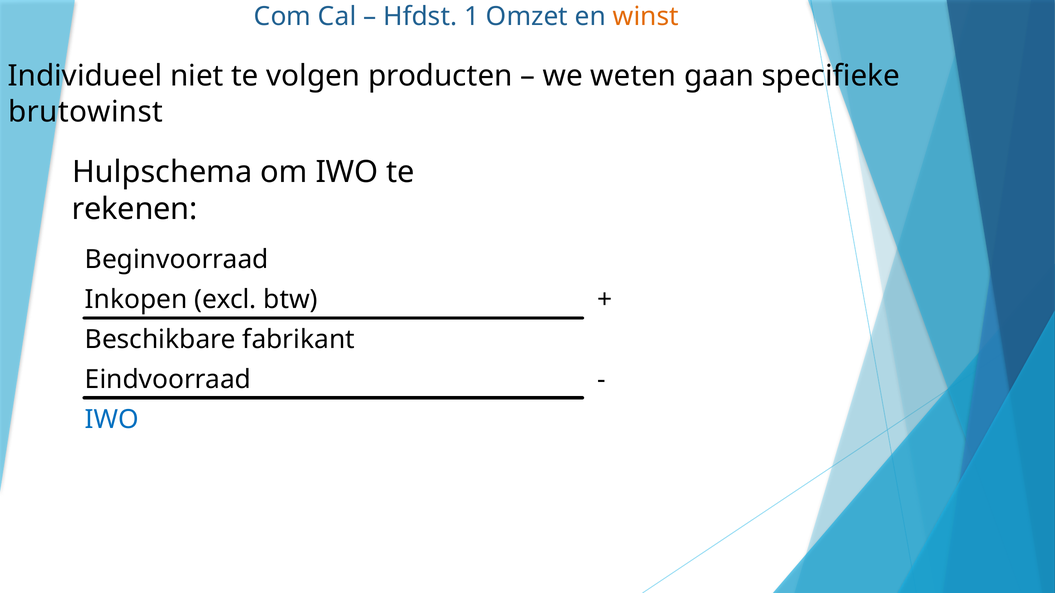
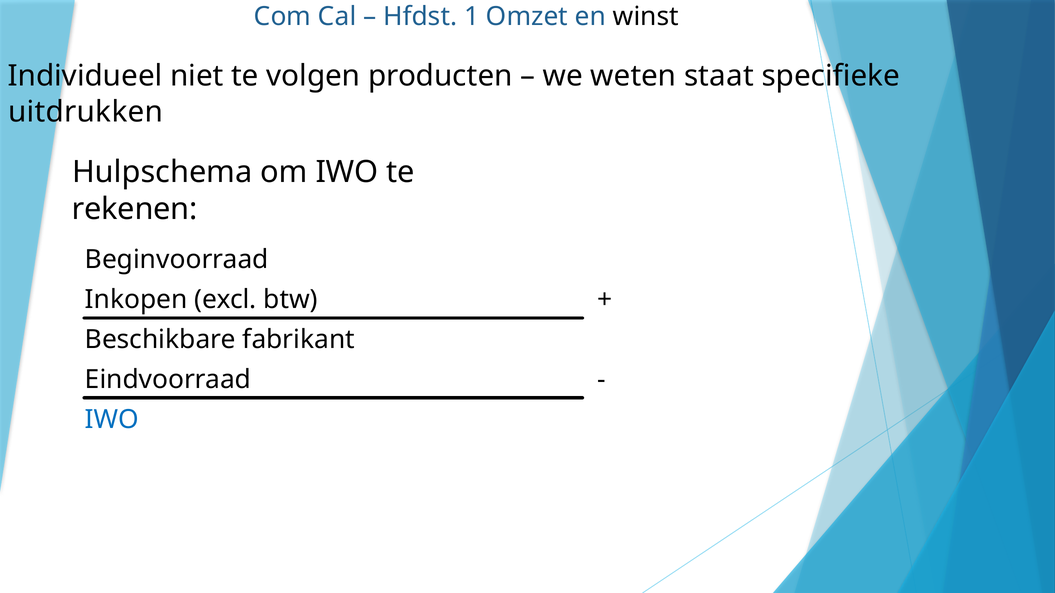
winst colour: orange -> black
gaan: gaan -> staat
brutowinst: brutowinst -> uitdrukken
